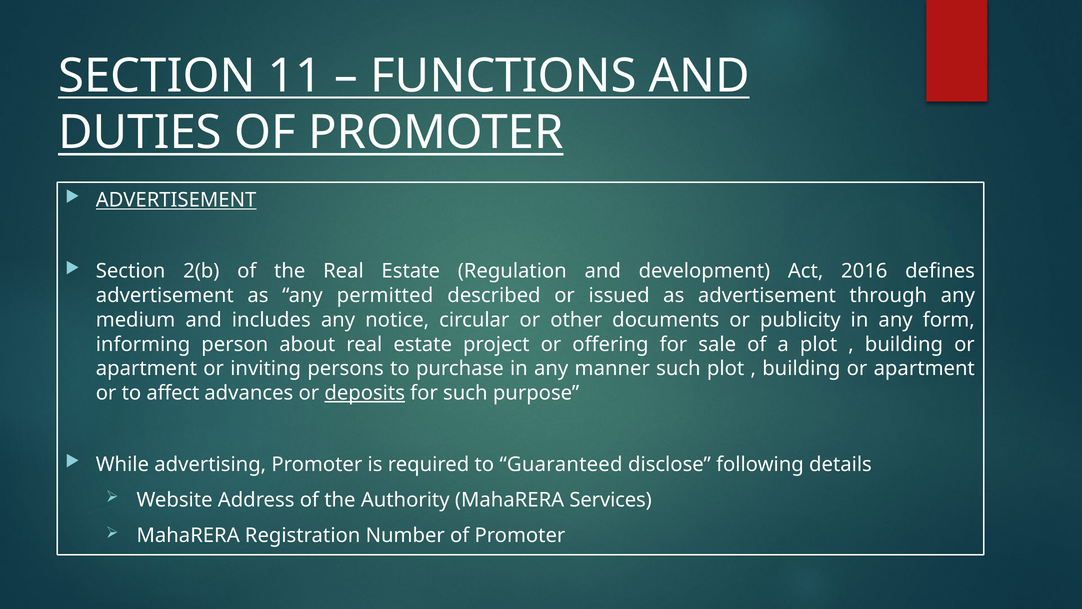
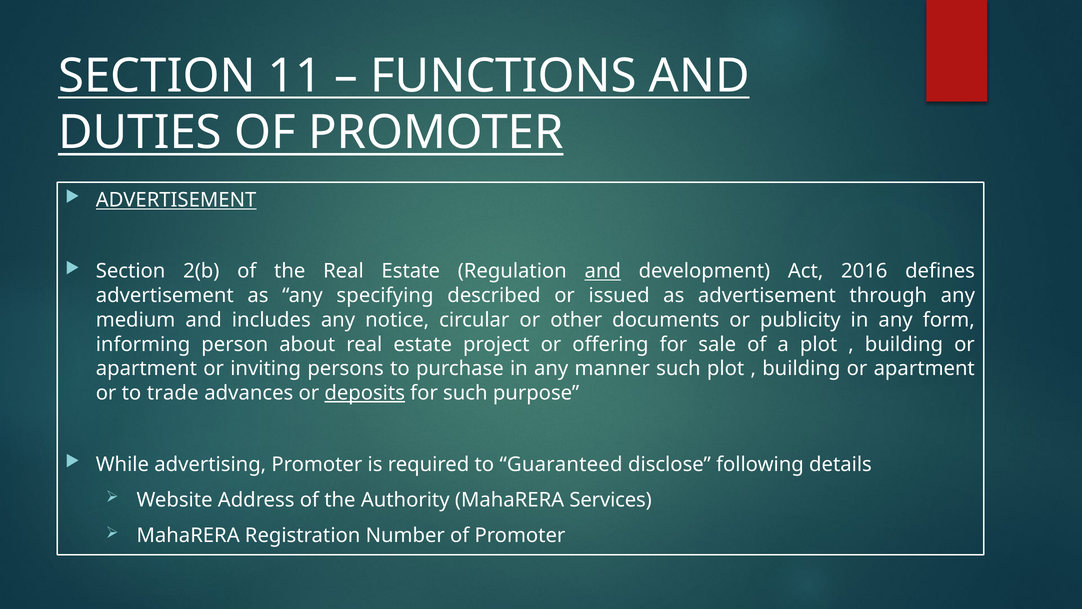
and at (603, 271) underline: none -> present
permitted: permitted -> specifying
affect: affect -> trade
